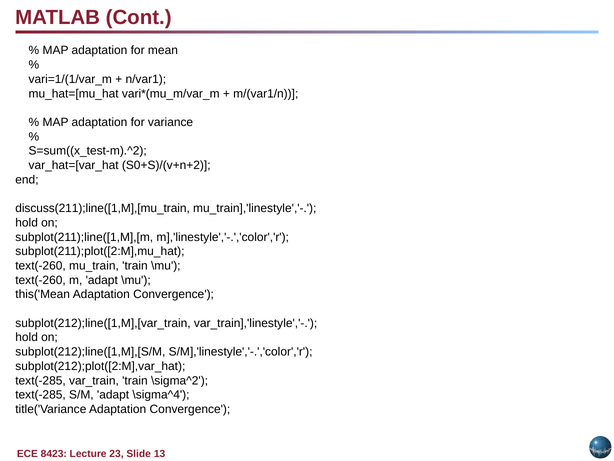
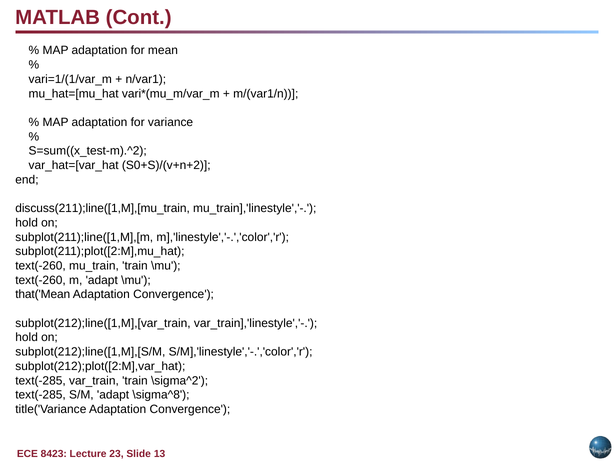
this('Mean: this('Mean -> that('Mean
\sigma^4: \sigma^4 -> \sigma^8
